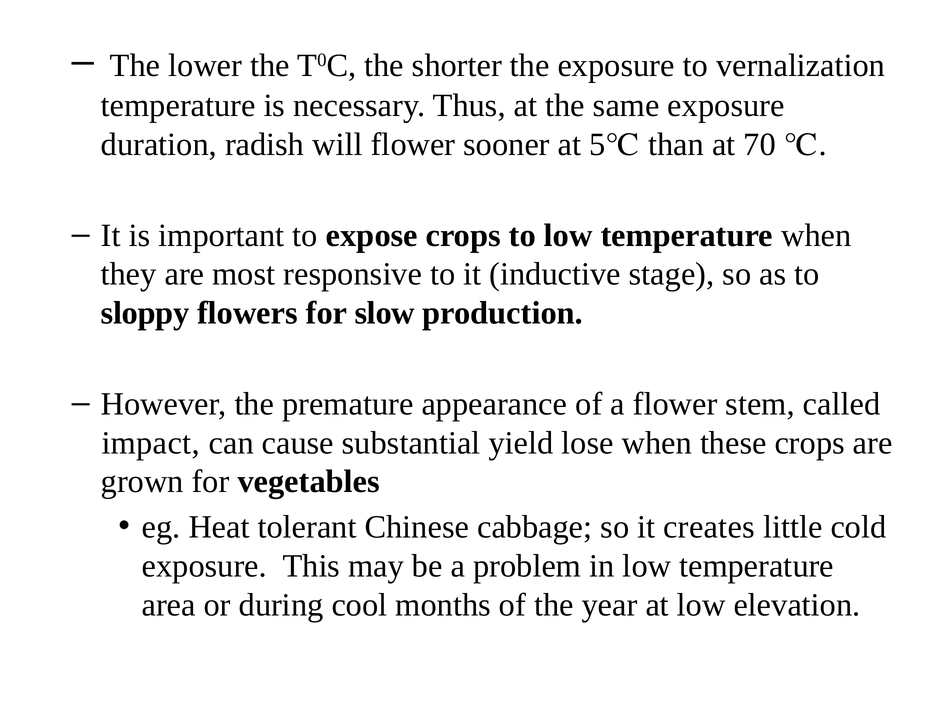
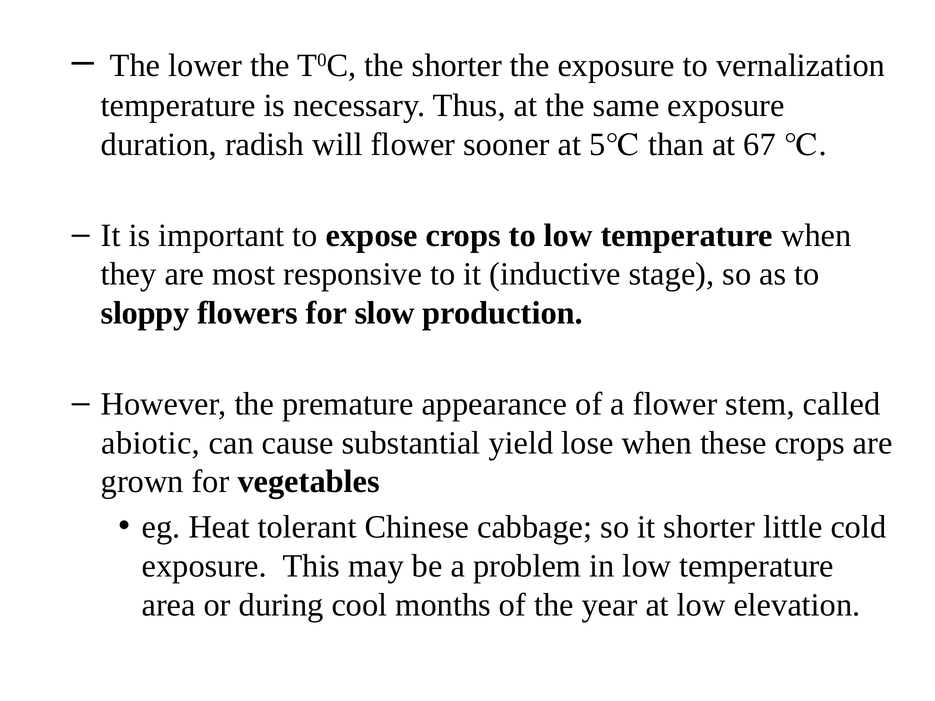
70: 70 -> 67
impact: impact -> abiotic
it creates: creates -> shorter
